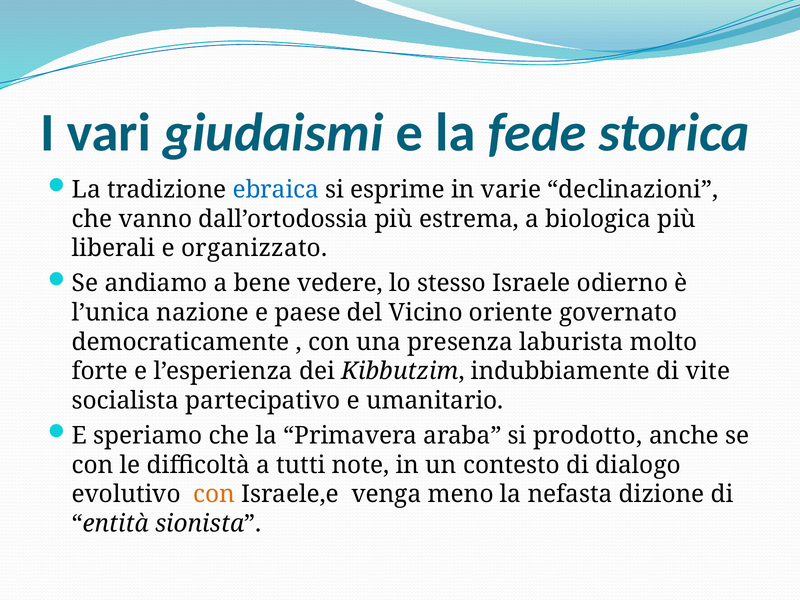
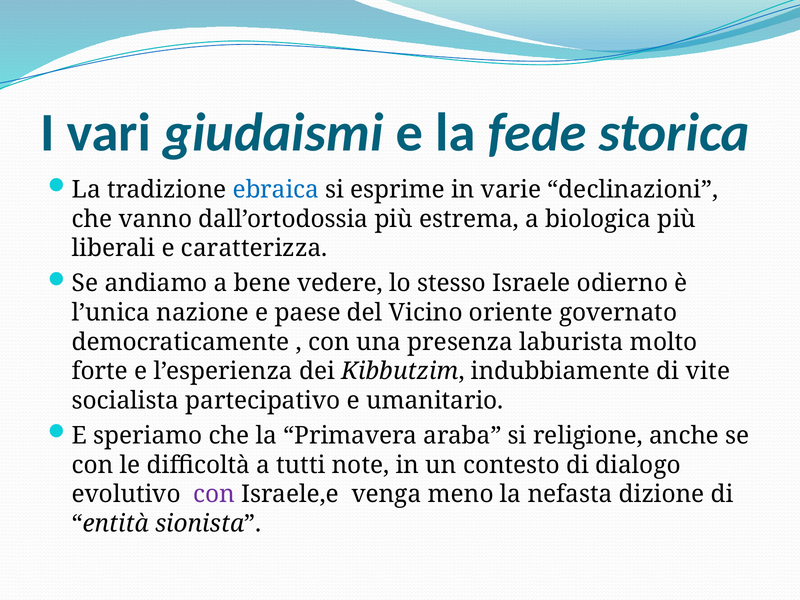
organizzato: organizzato -> caratterizza
prodotto: prodotto -> religione
con at (214, 494) colour: orange -> purple
